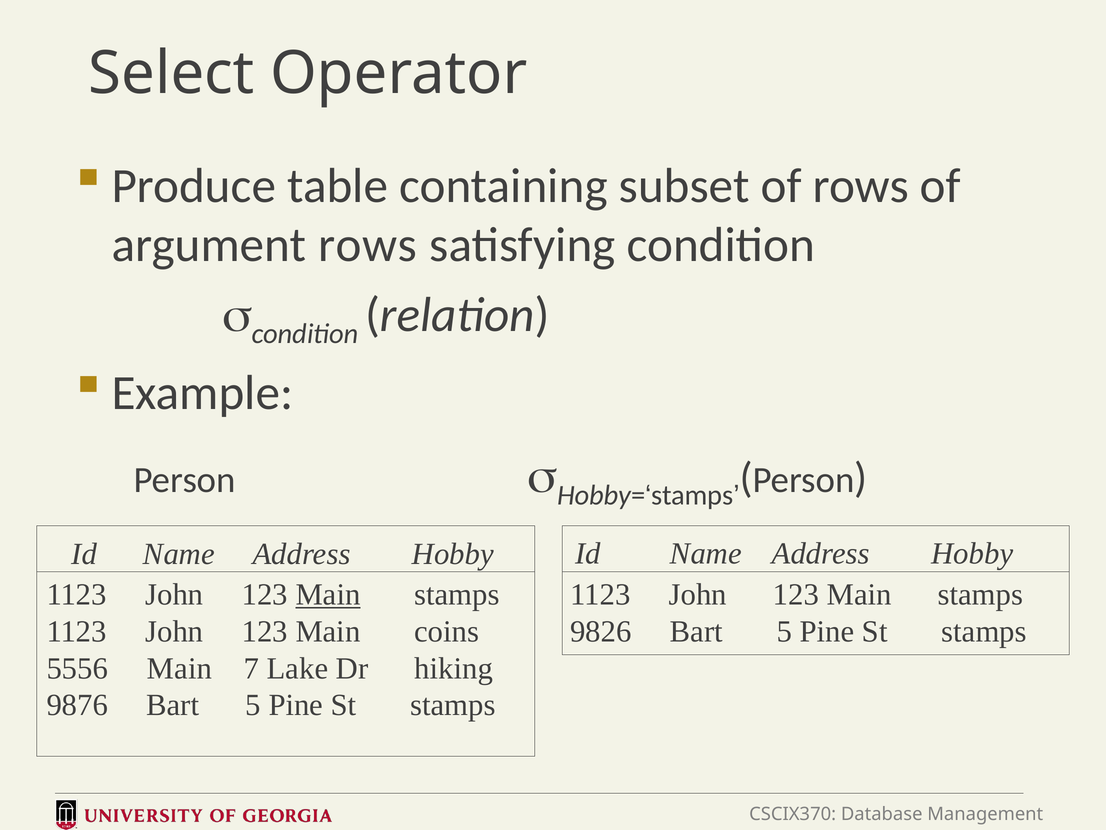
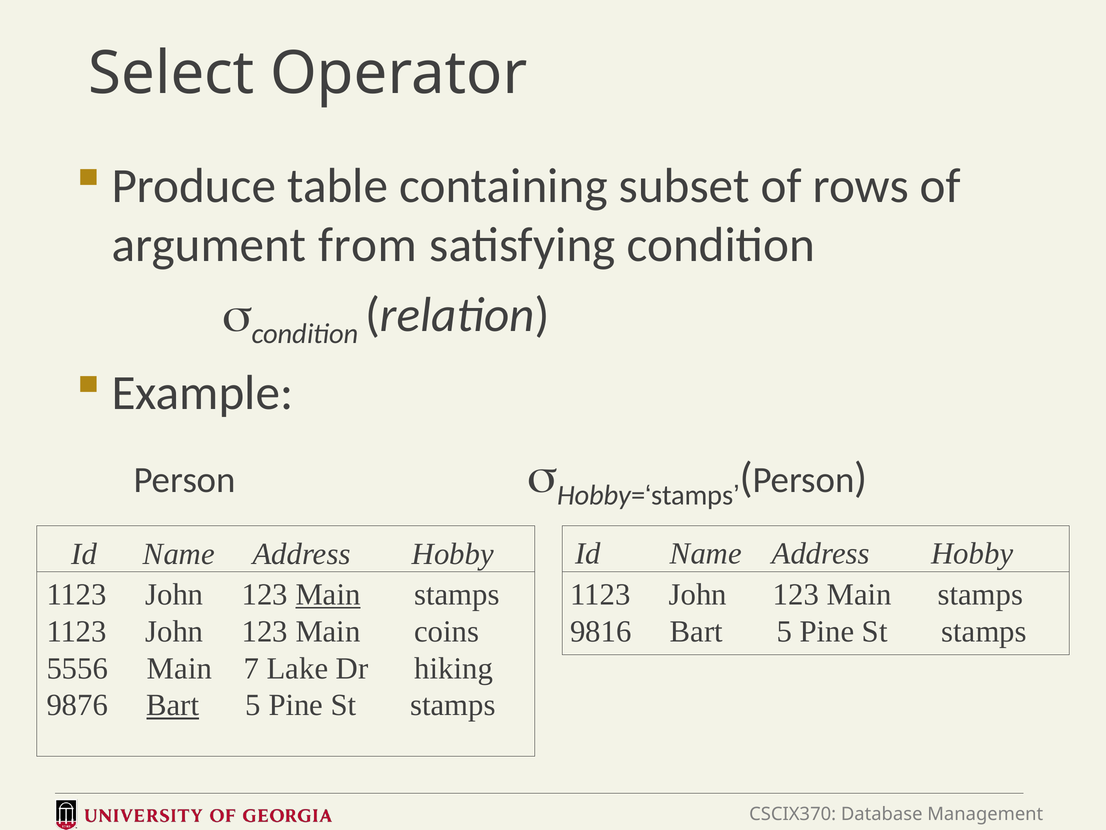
argument rows: rows -> from
9826: 9826 -> 9816
Bart at (173, 705) underline: none -> present
